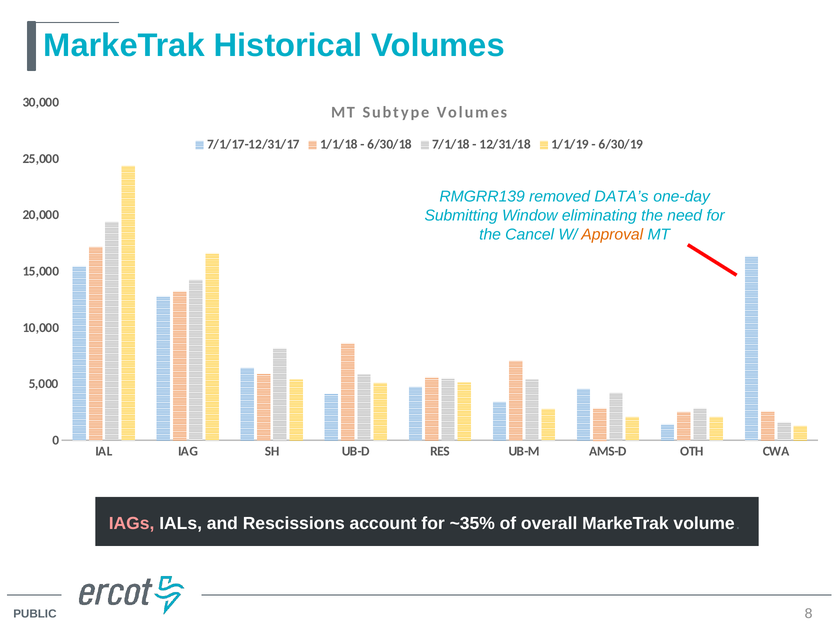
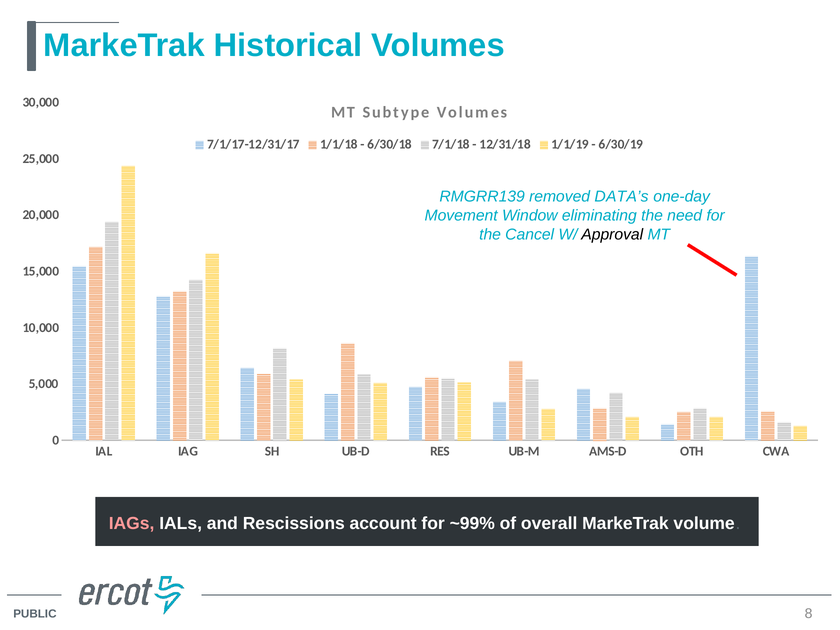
Submitting: Submitting -> Movement
Approval colour: orange -> black
~35%: ~35% -> ~99%
